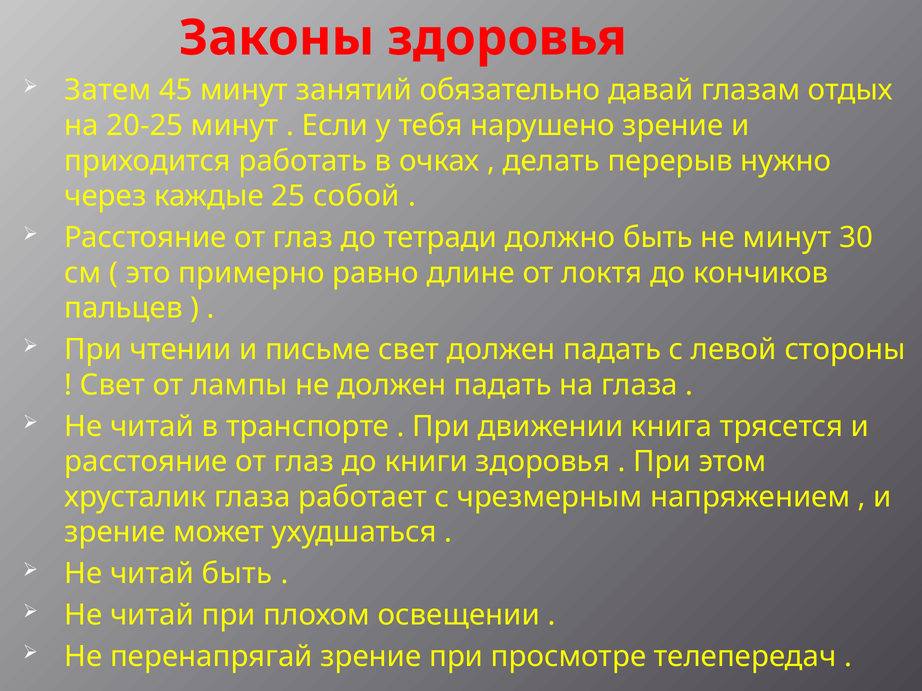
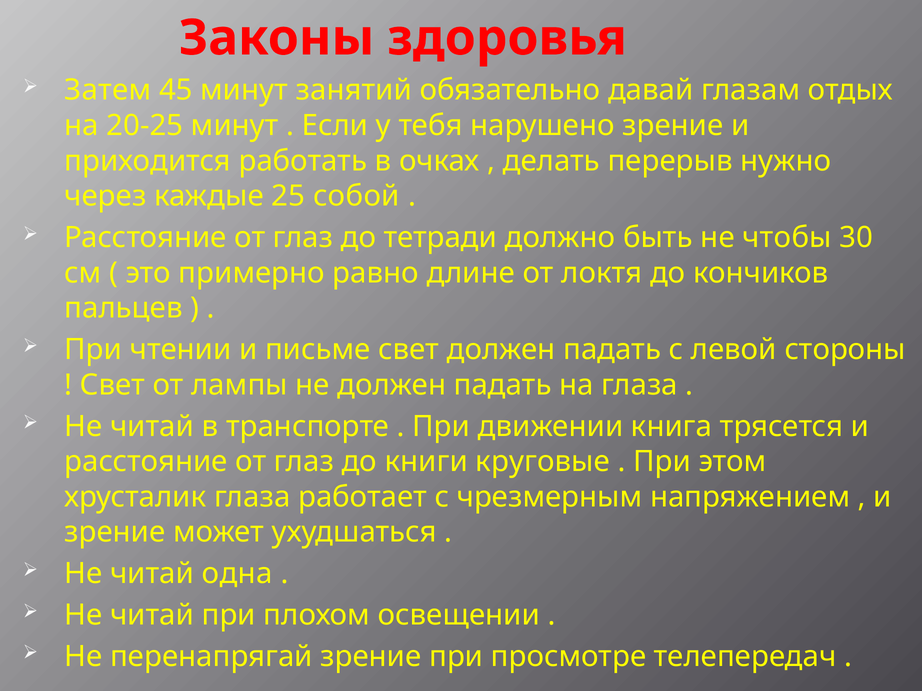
не минут: минут -> чтобы
книги здоровья: здоровья -> круговые
читай быть: быть -> одна
